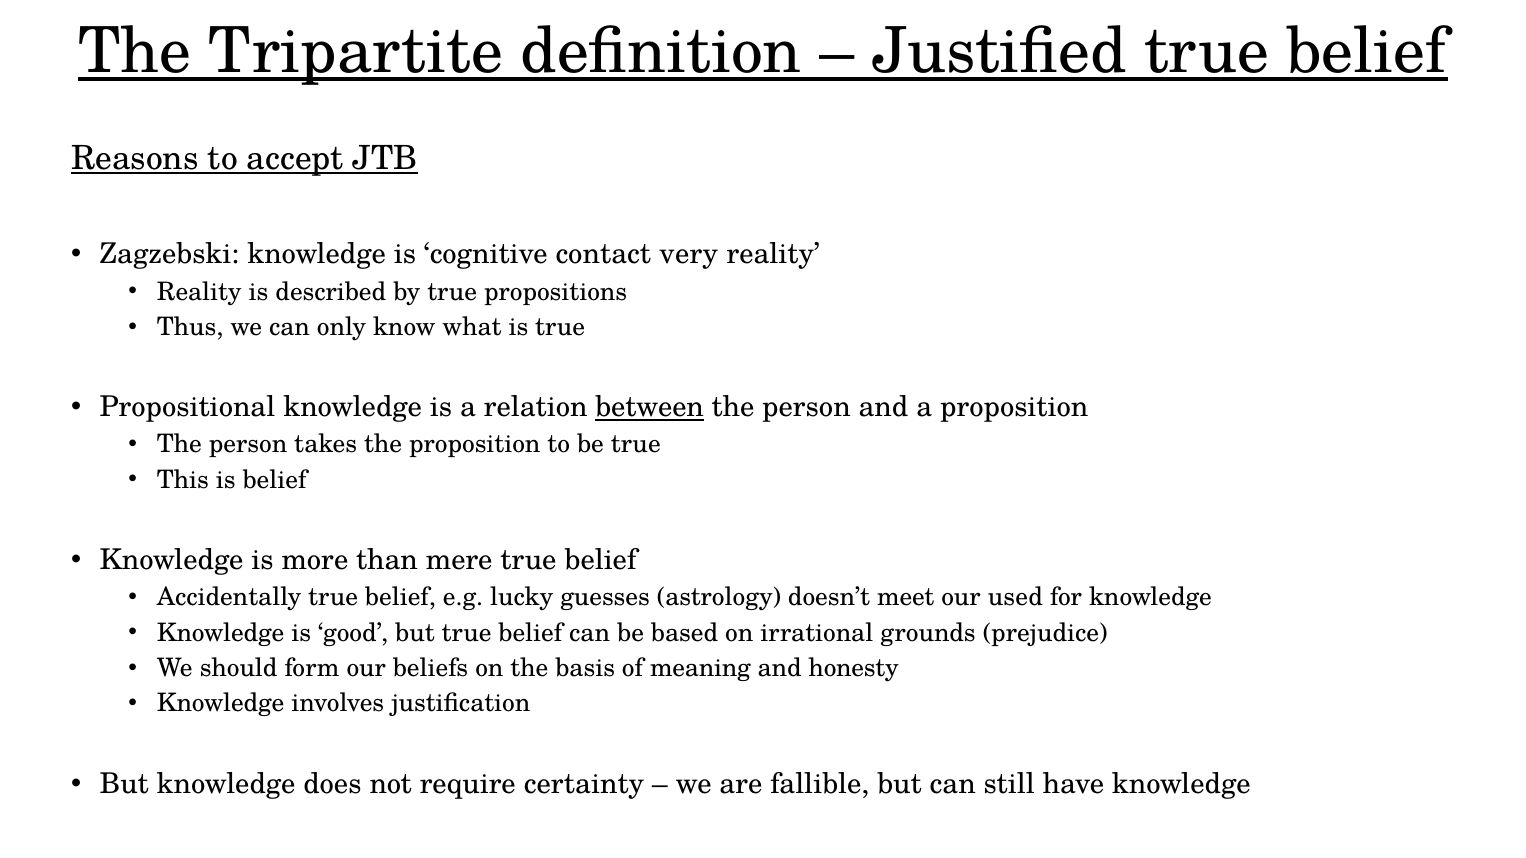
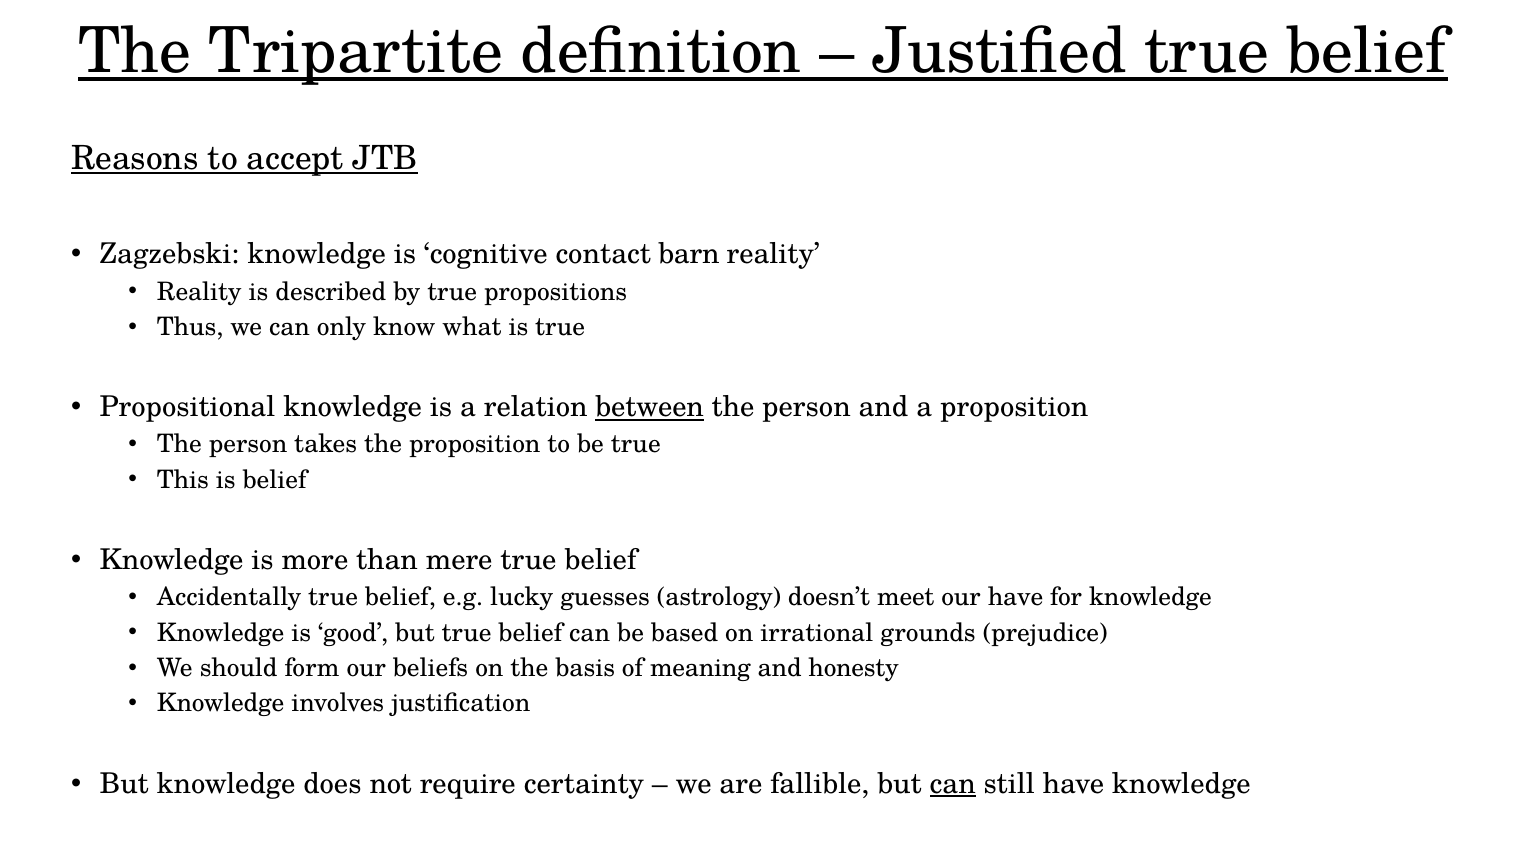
very: very -> barn
our used: used -> have
can at (953, 784) underline: none -> present
